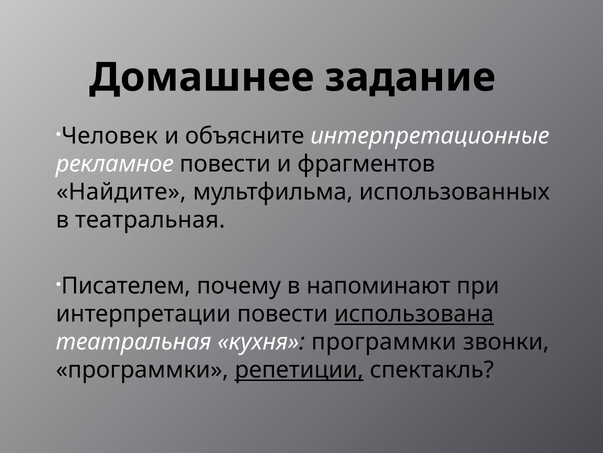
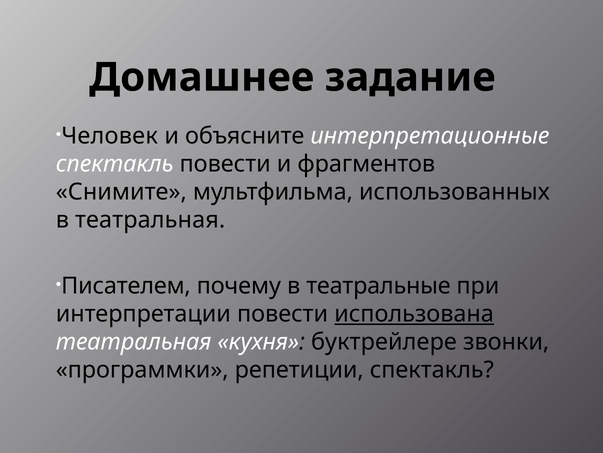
рекламное at (115, 164): рекламное -> спектакль
Найдите: Найдите -> Снимите
напоминают: напоминают -> театральные
кухня программки: программки -> буктрейлере
репетиции underline: present -> none
